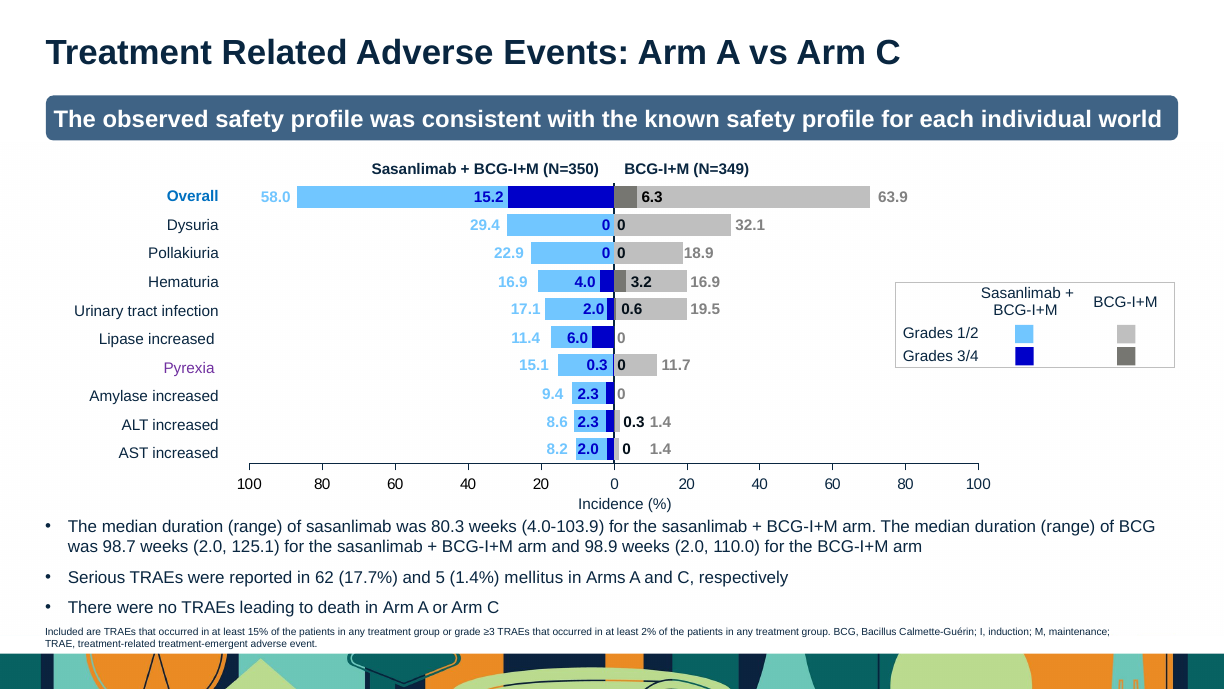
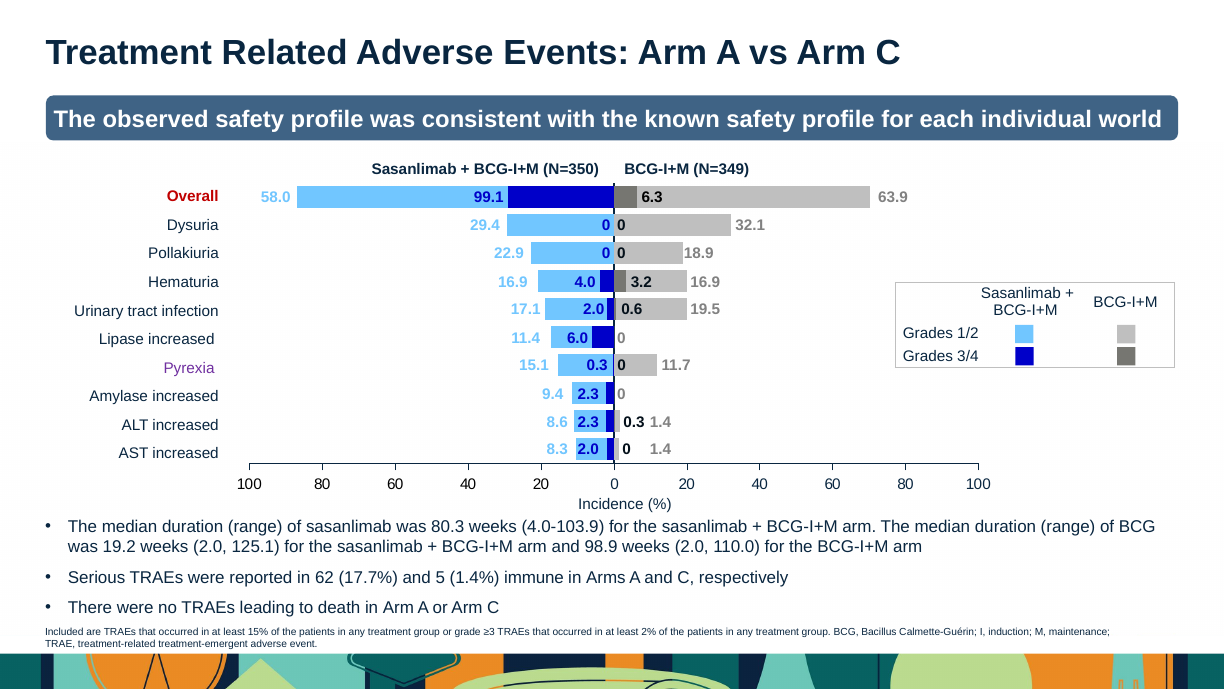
Overall colour: blue -> red
15.2: 15.2 -> 99.1
8.2: 8.2 -> 8.3
98.7: 98.7 -> 19.2
mellitus: mellitus -> immune
